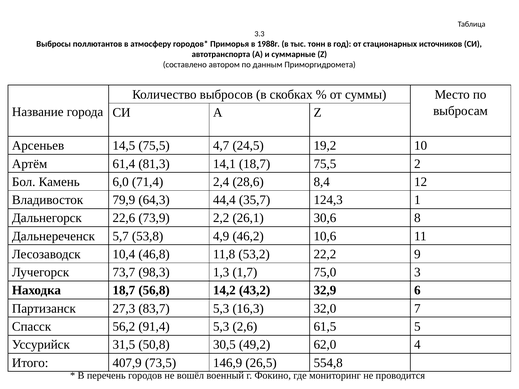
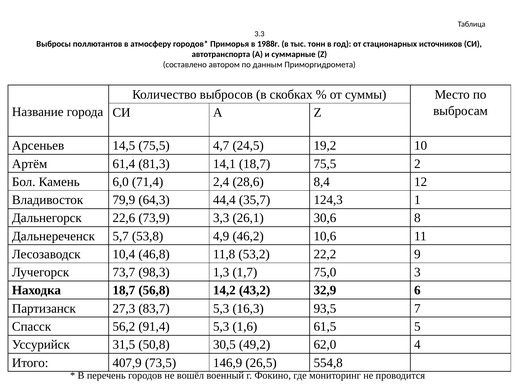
2,2: 2,2 -> 3,3
32,0: 32,0 -> 93,5
2,6: 2,6 -> 1,6
